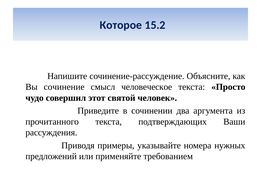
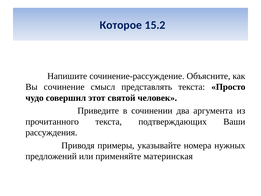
человеческое: человеческое -> представлять
требованием: требованием -> материнская
